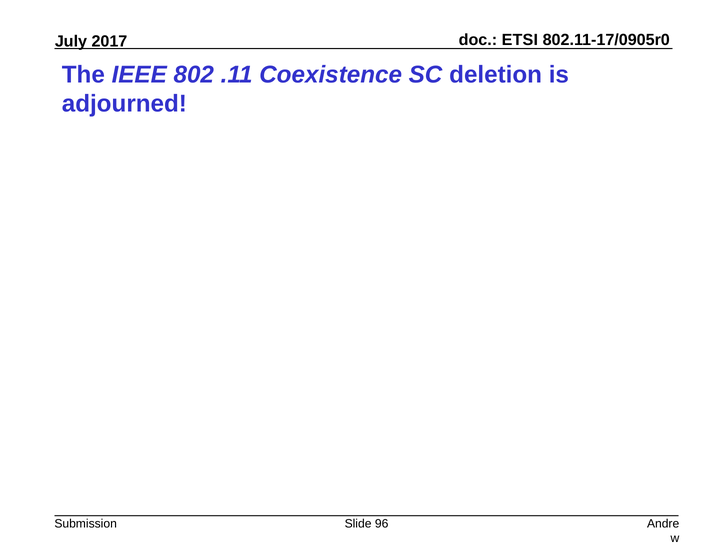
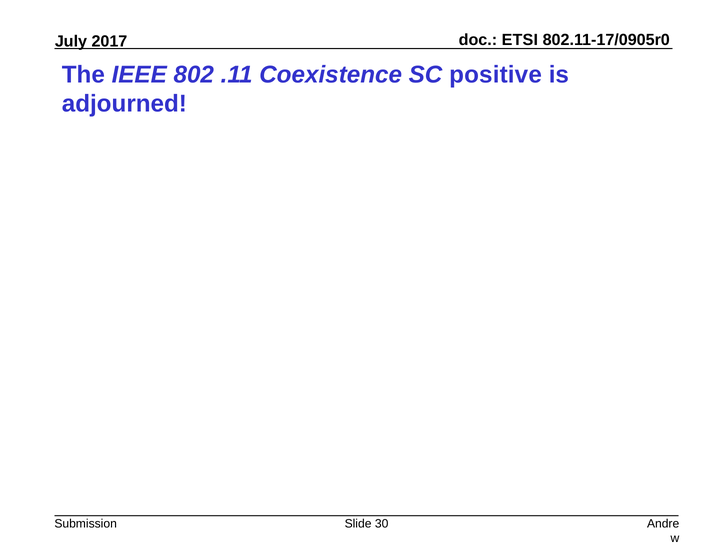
deletion: deletion -> positive
96: 96 -> 30
